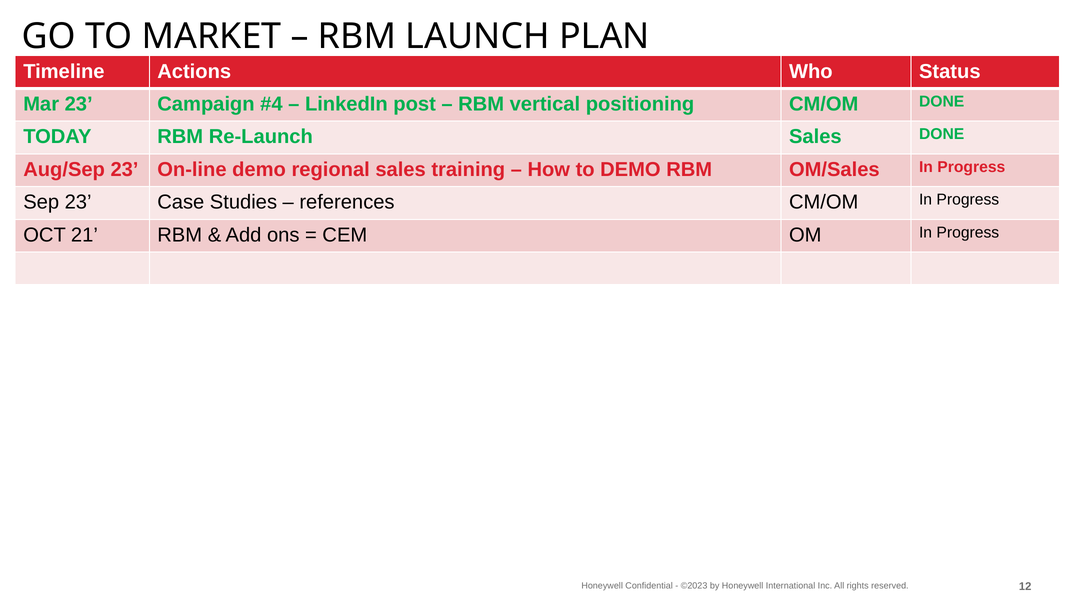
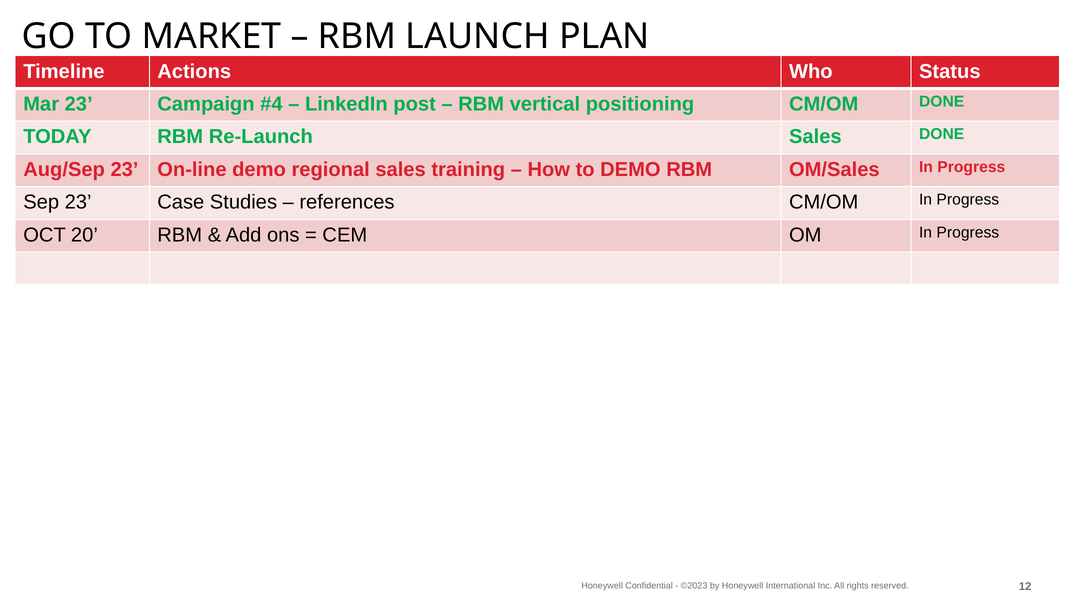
21: 21 -> 20
